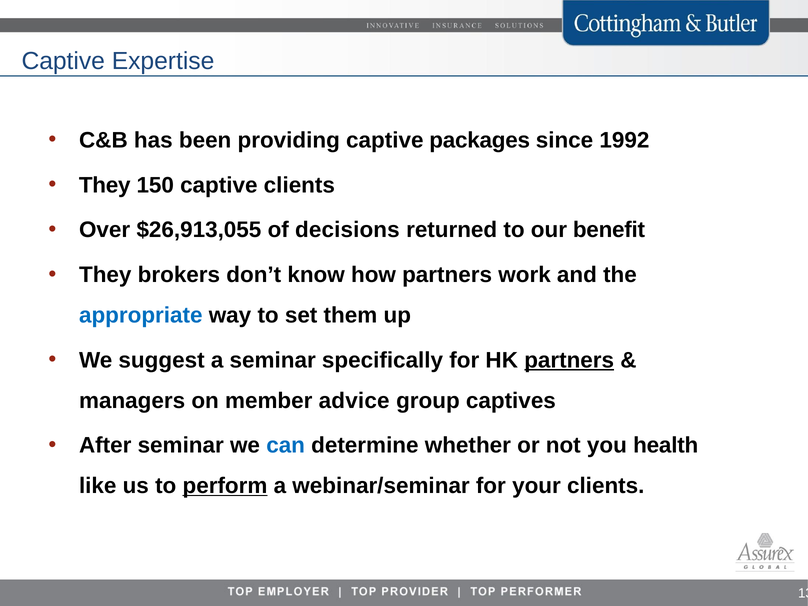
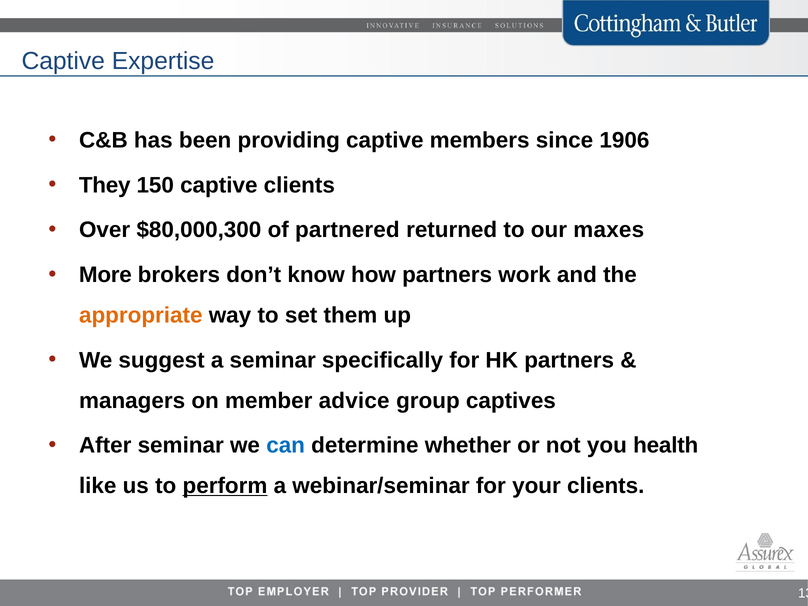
packages: packages -> members
1992: 1992 -> 1906
$26,913,055: $26,913,055 -> $80,000,300
decisions: decisions -> partnered
benefit: benefit -> maxes
They at (105, 275): They -> More
appropriate colour: blue -> orange
partners at (569, 360) underline: present -> none
